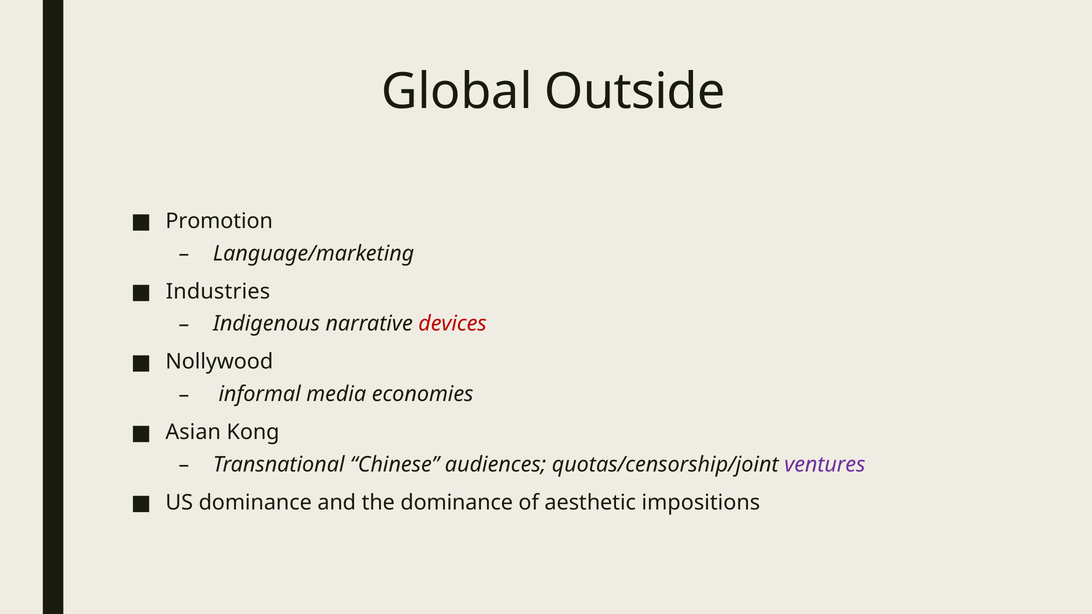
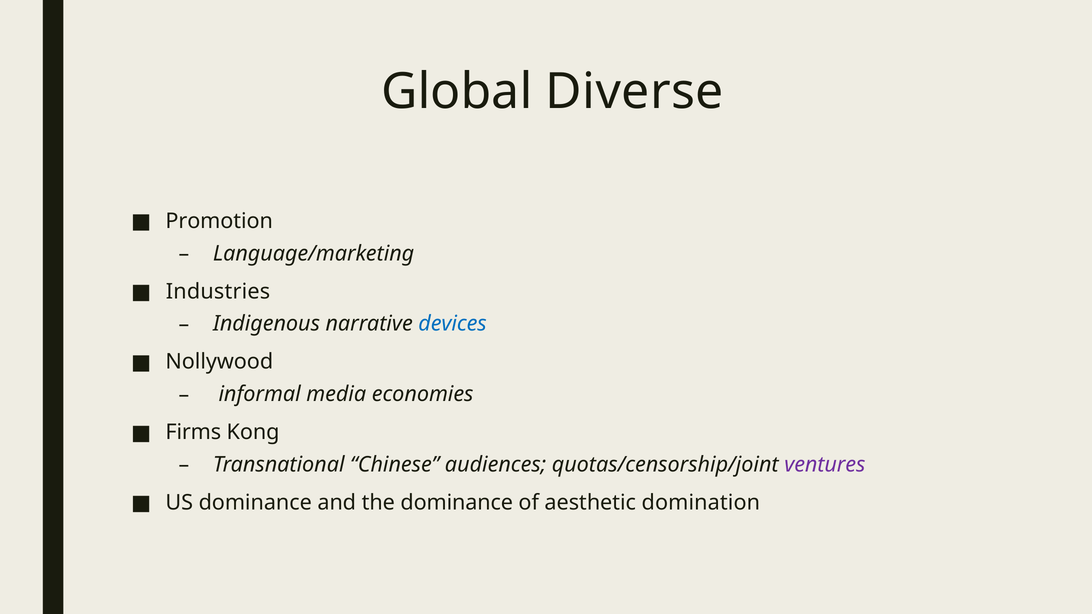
Outside: Outside -> Diverse
devices colour: red -> blue
Asian: Asian -> Firms
impositions: impositions -> domination
